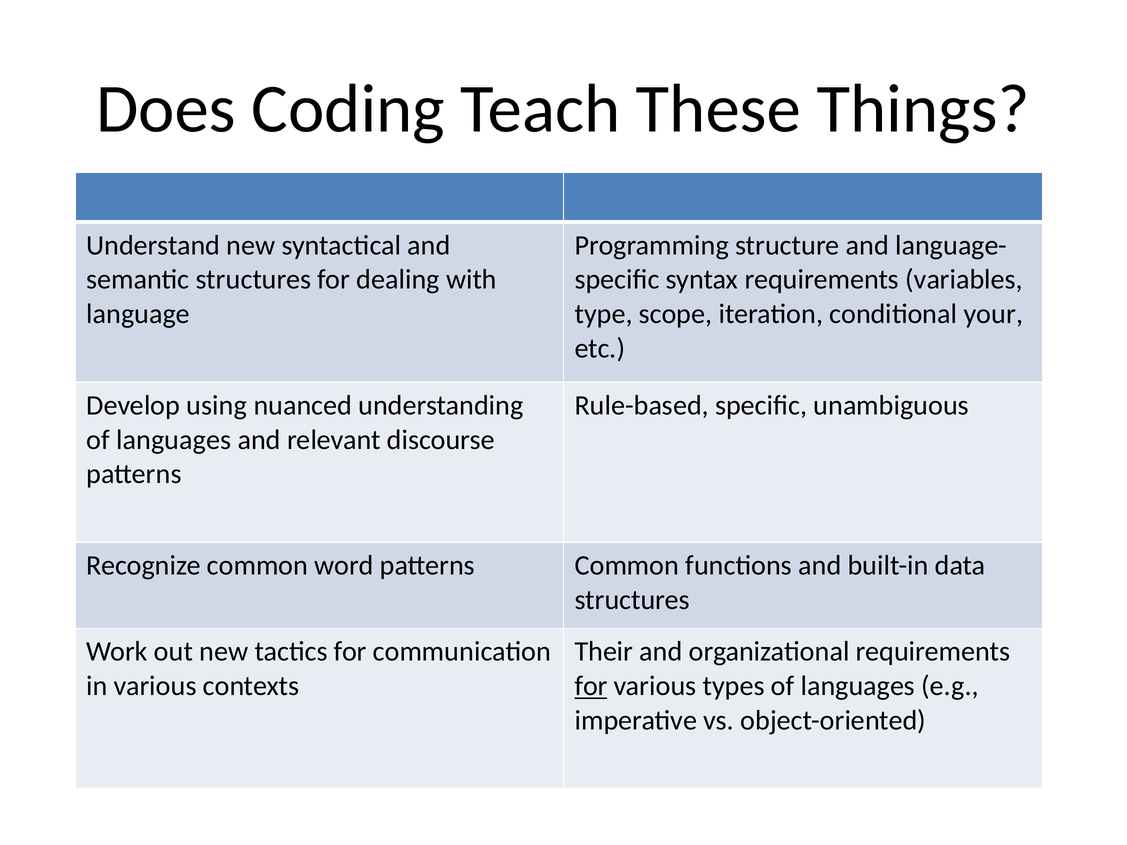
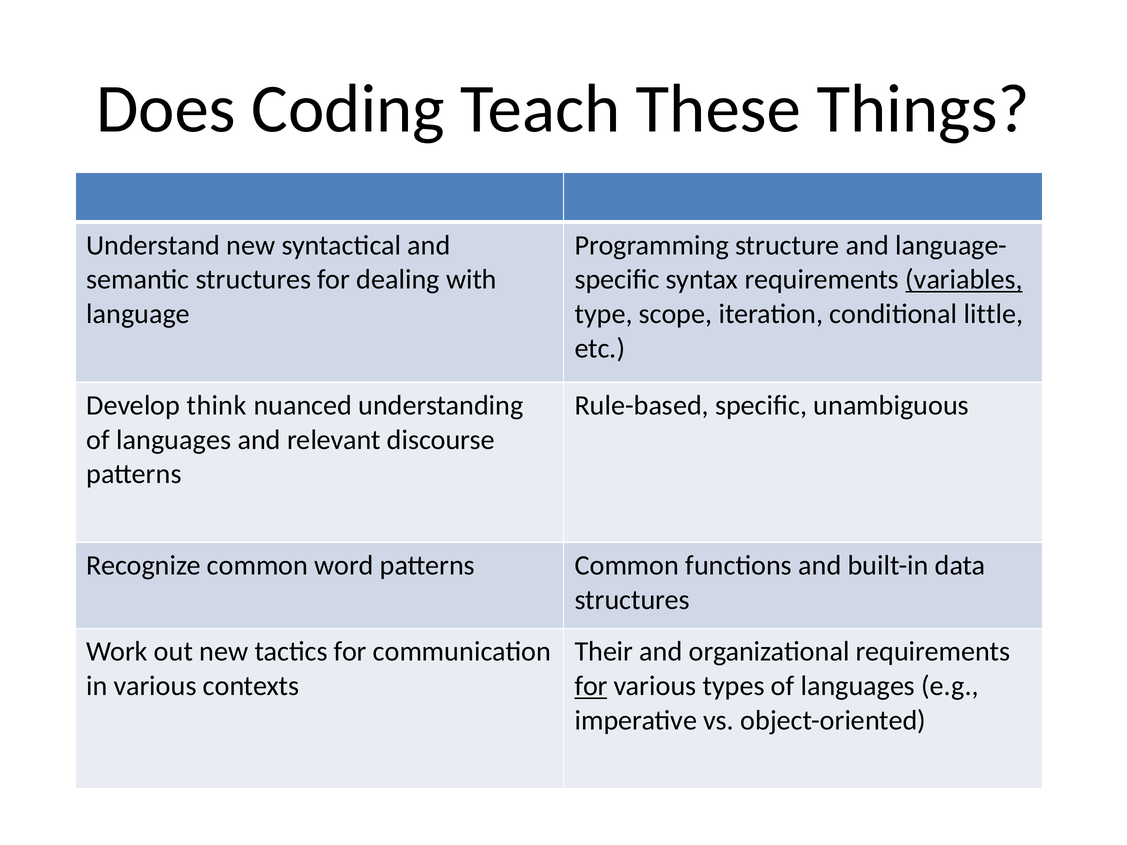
variables underline: none -> present
your: your -> little
using: using -> think
